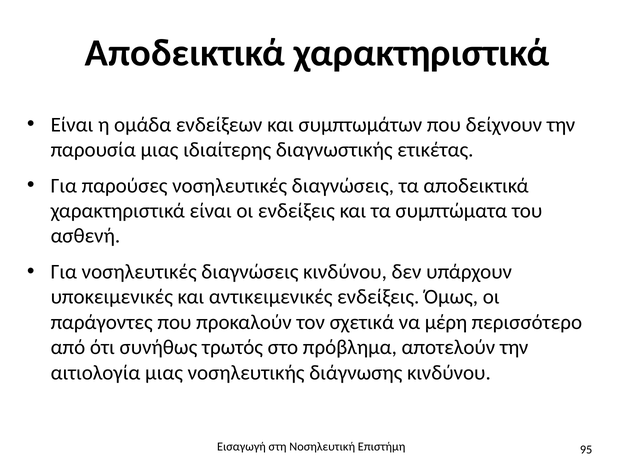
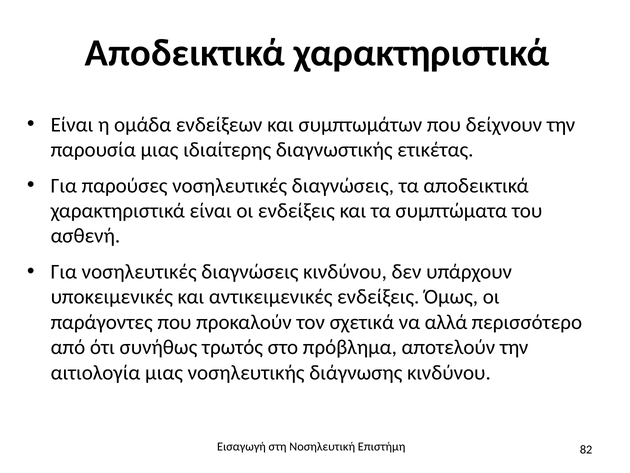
μέρη: μέρη -> αλλά
95: 95 -> 82
